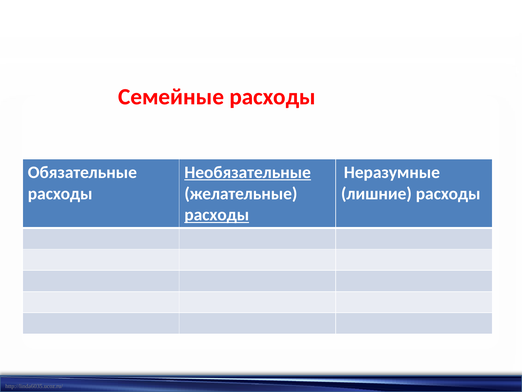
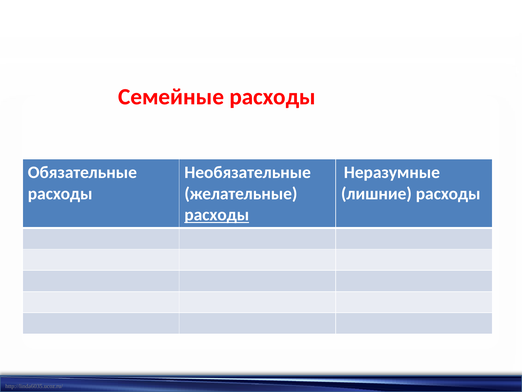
Необязательные underline: present -> none
